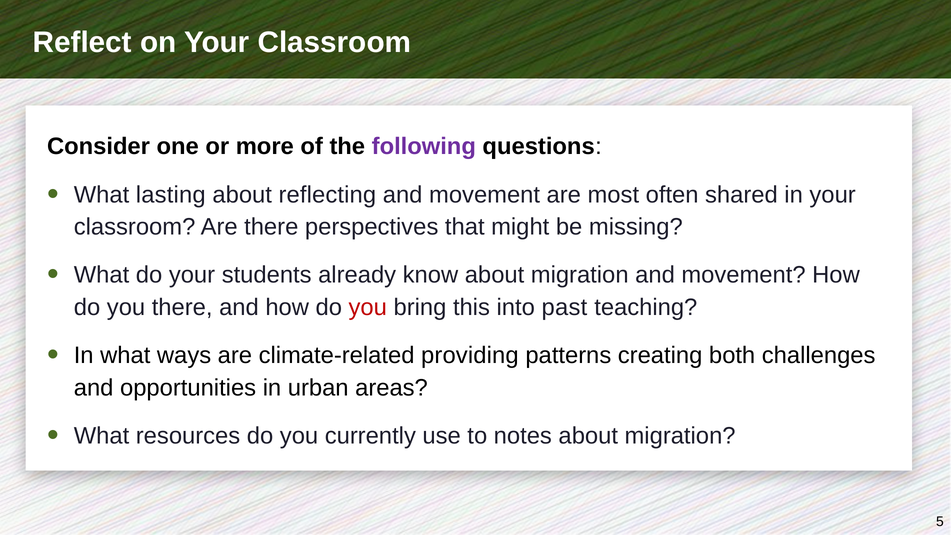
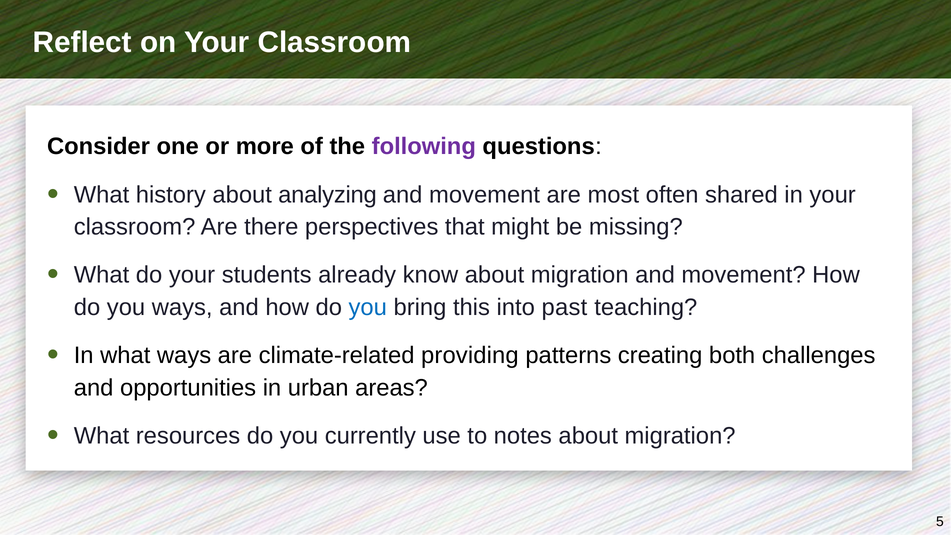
lasting: lasting -> history
reflecting: reflecting -> analyzing
you there: there -> ways
you at (368, 307) colour: red -> blue
